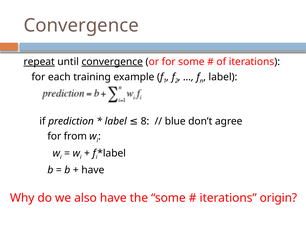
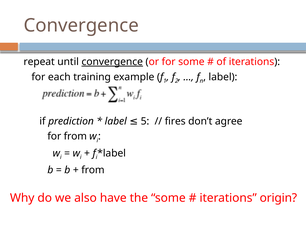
repeat underline: present -> none
8: 8 -> 5
blue: blue -> fires
have at (93, 170): have -> from
